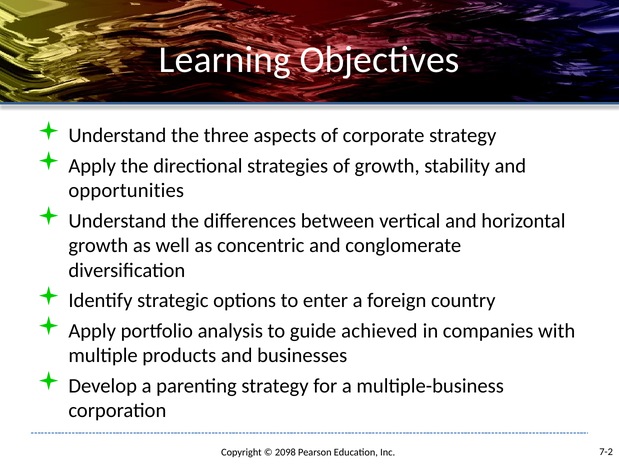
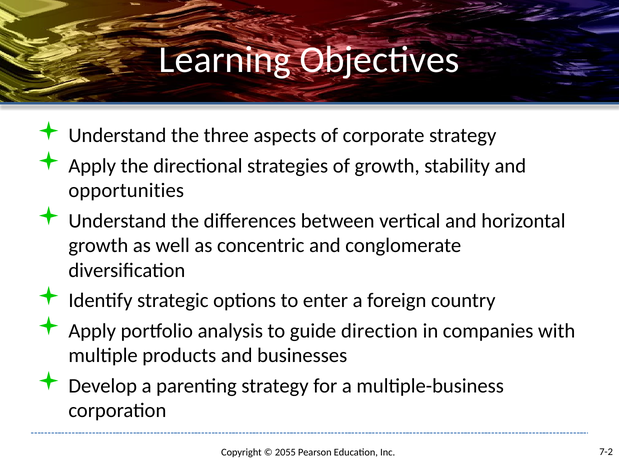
achieved: achieved -> direction
2098: 2098 -> 2055
